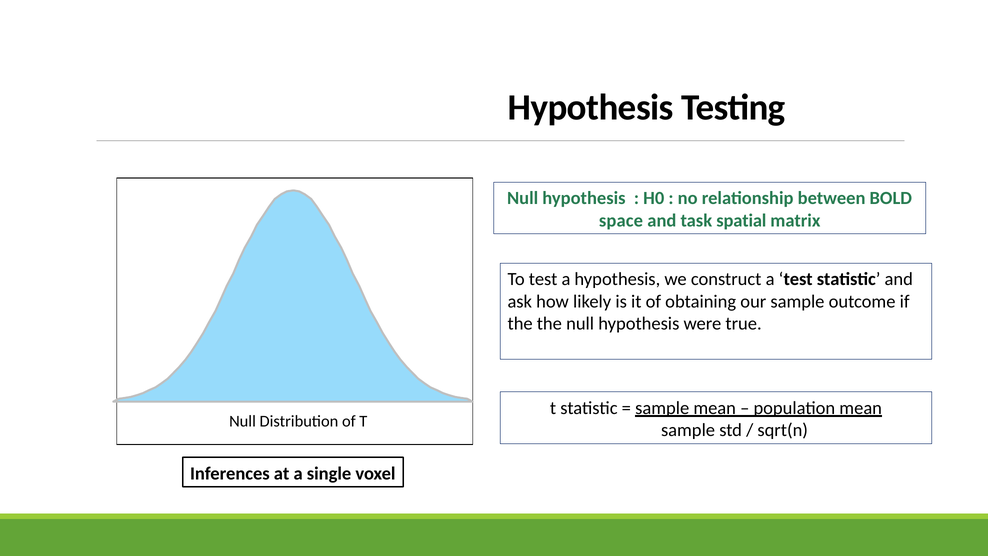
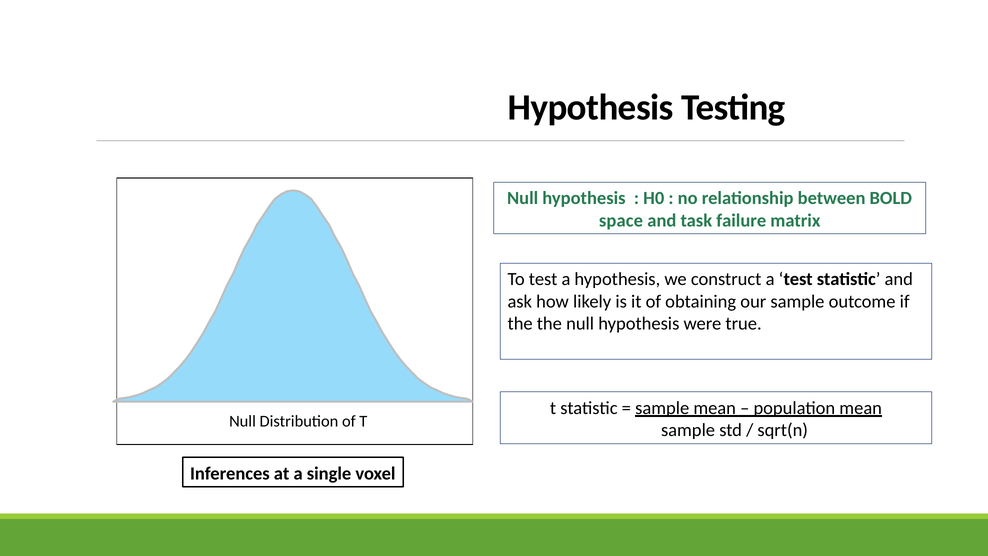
spatial: spatial -> failure
